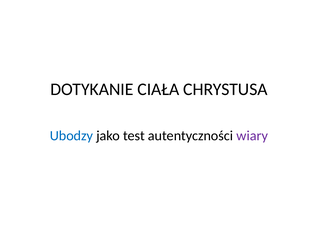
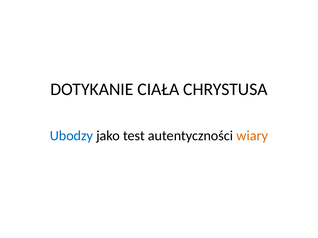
wiary colour: purple -> orange
